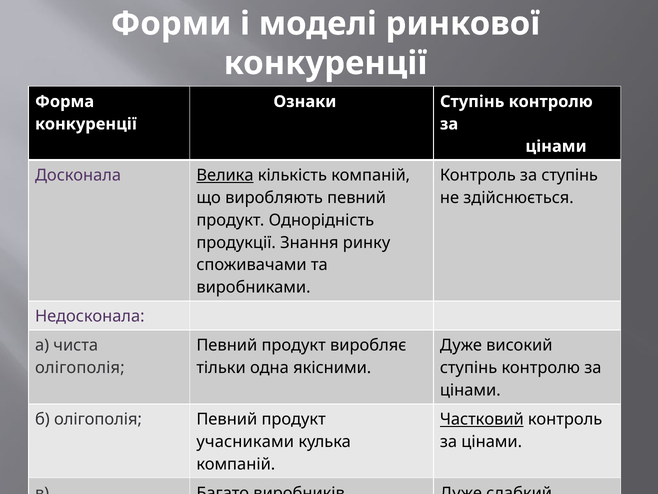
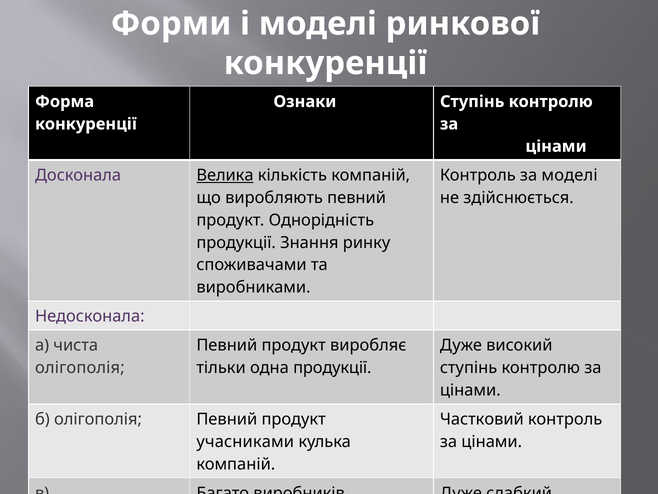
за ступінь: ступінь -> моделі
одна якісними: якісними -> продукції
Частковий underline: present -> none
